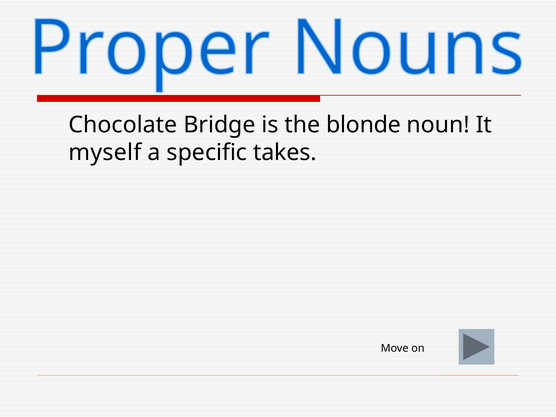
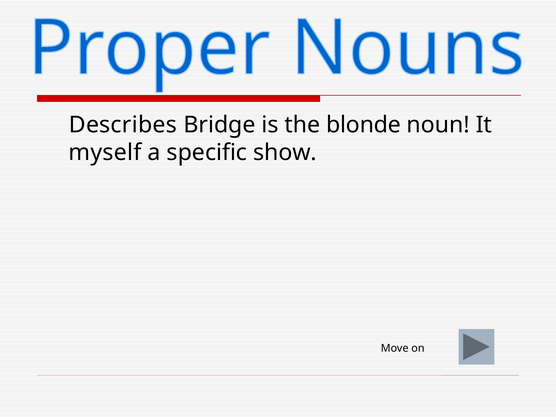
Chocolate: Chocolate -> Describes
takes: takes -> show
